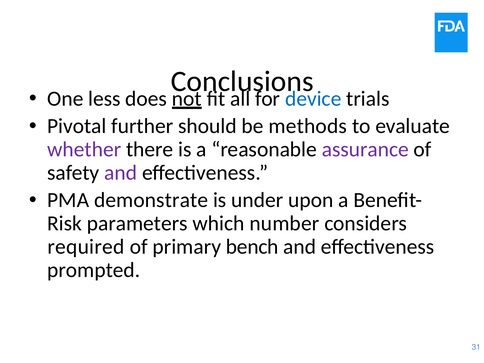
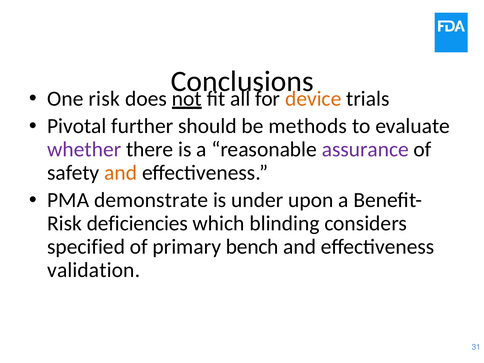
One less: less -> risk
device colour: blue -> orange
and at (121, 173) colour: purple -> orange
parameters: parameters -> deficiencies
number: number -> blinding
required: required -> specified
prompted: prompted -> validation
